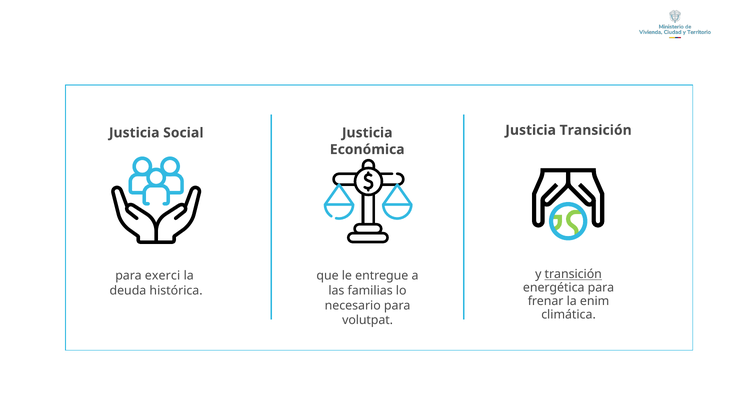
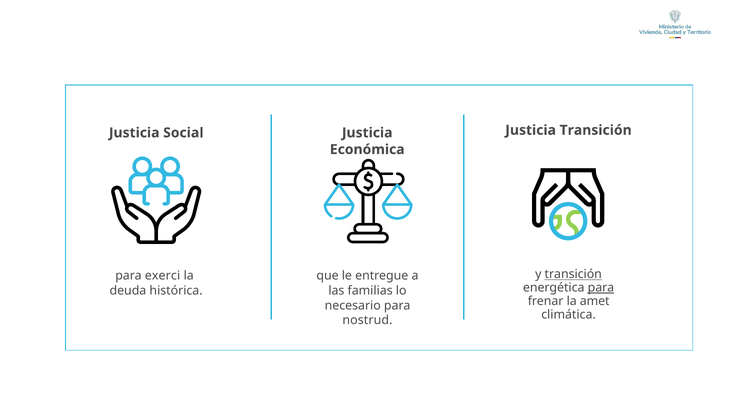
para at (601, 288) underline: none -> present
enim: enim -> amet
volutpat: volutpat -> nostrud
